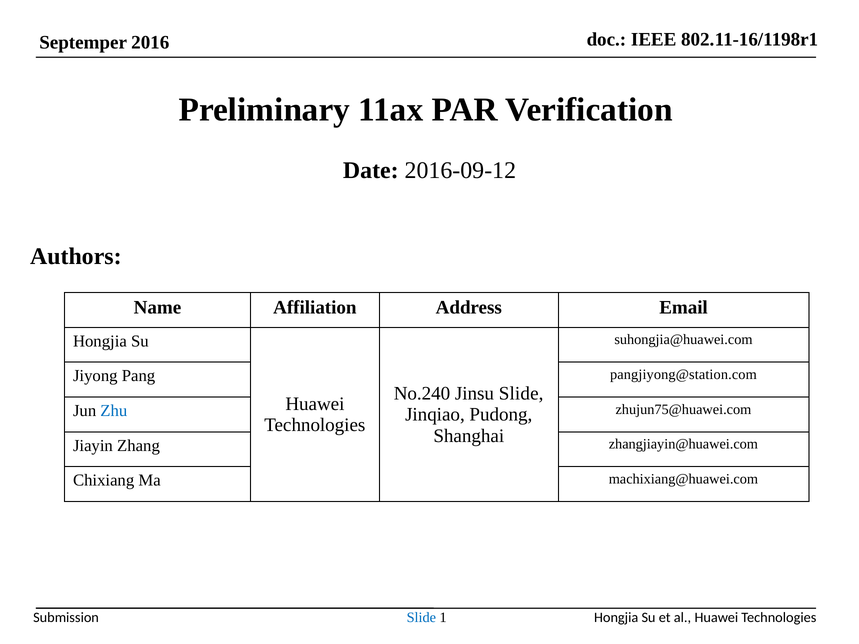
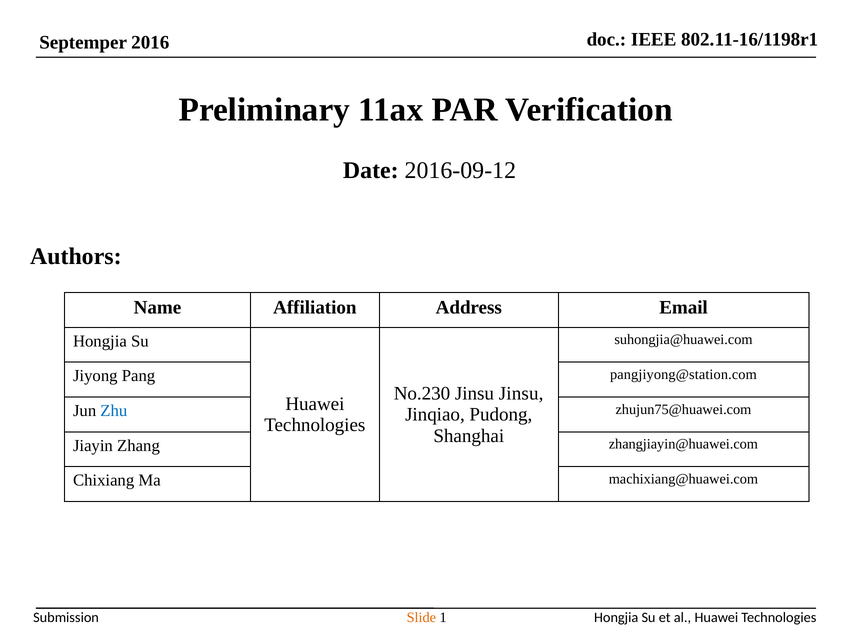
No.240: No.240 -> No.230
Jinsu Slide: Slide -> Jinsu
Slide at (421, 618) colour: blue -> orange
